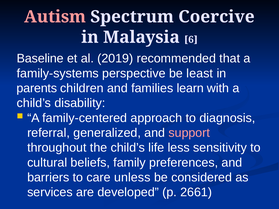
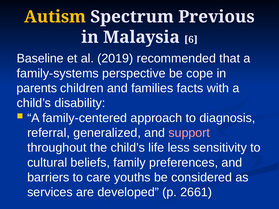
Autism colour: pink -> yellow
Coercive: Coercive -> Previous
least: least -> cope
learn: learn -> facts
unless: unless -> youths
